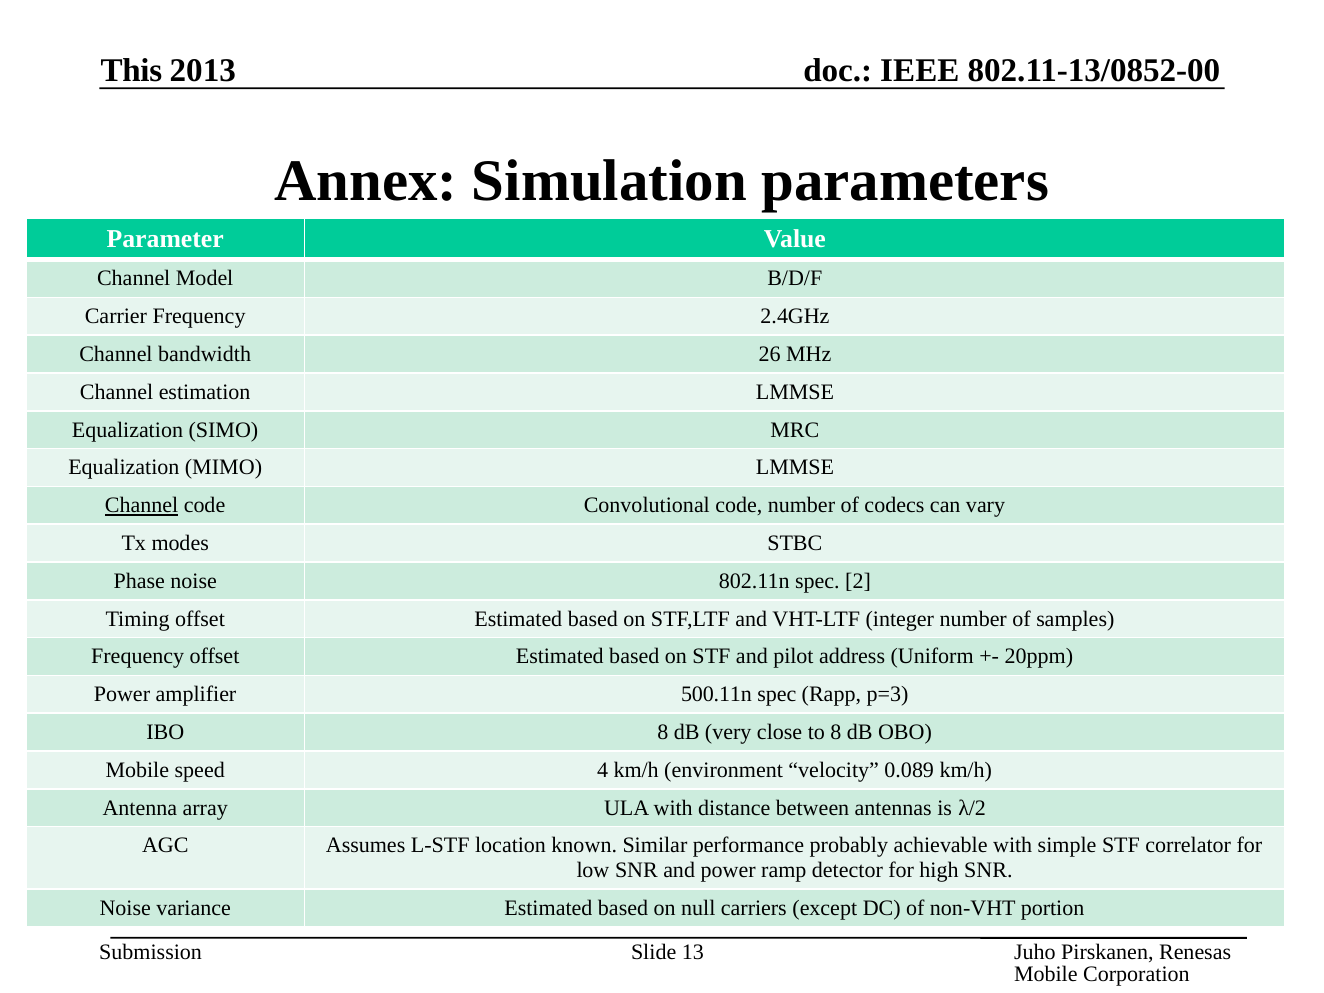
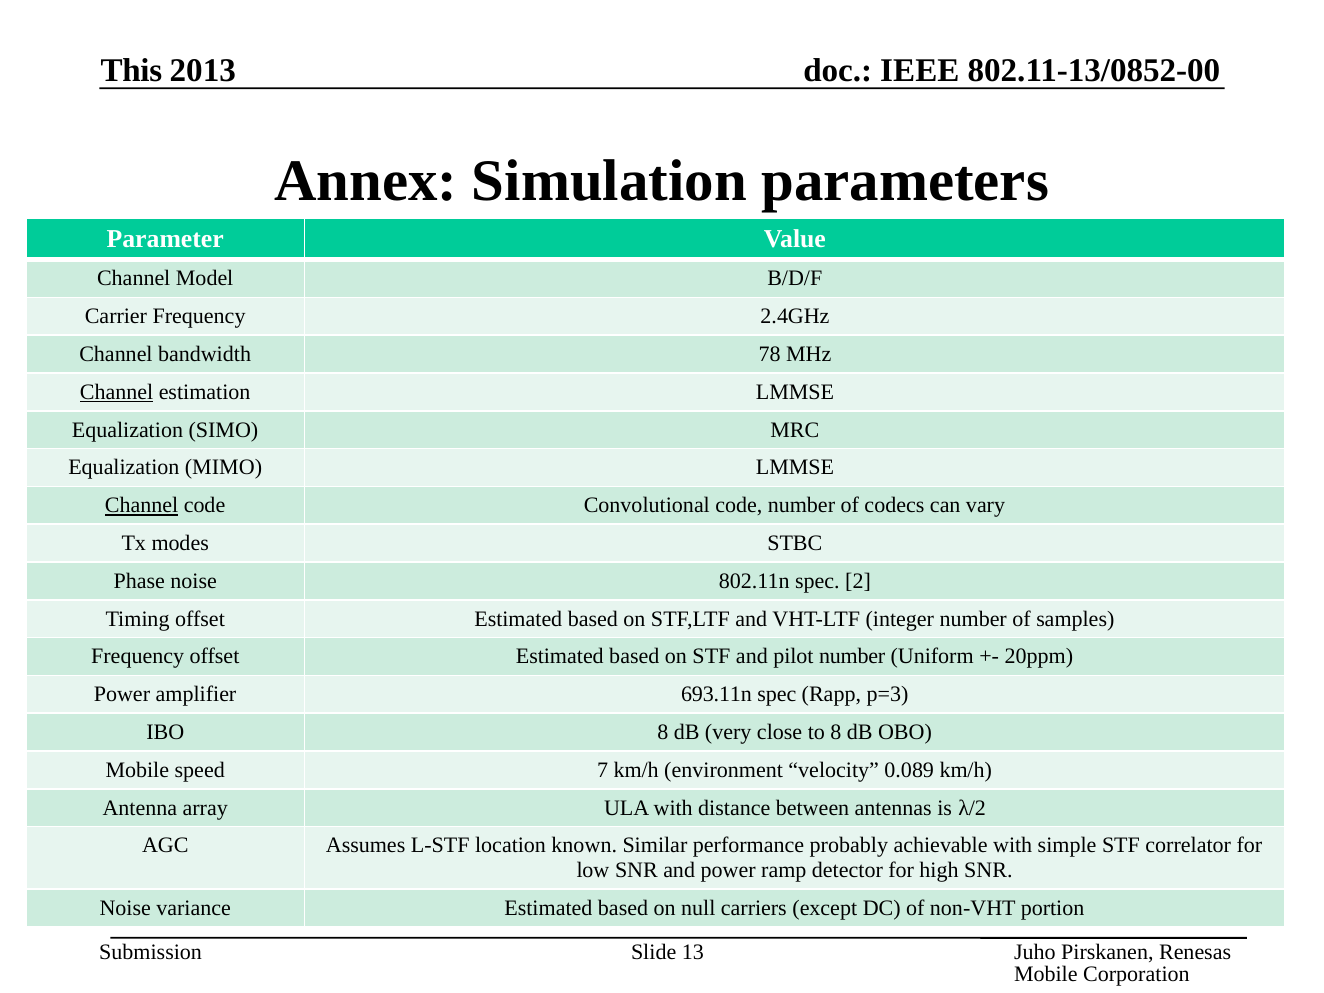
26: 26 -> 78
Channel at (117, 392) underline: none -> present
pilot address: address -> number
500.11n: 500.11n -> 693.11n
4: 4 -> 7
